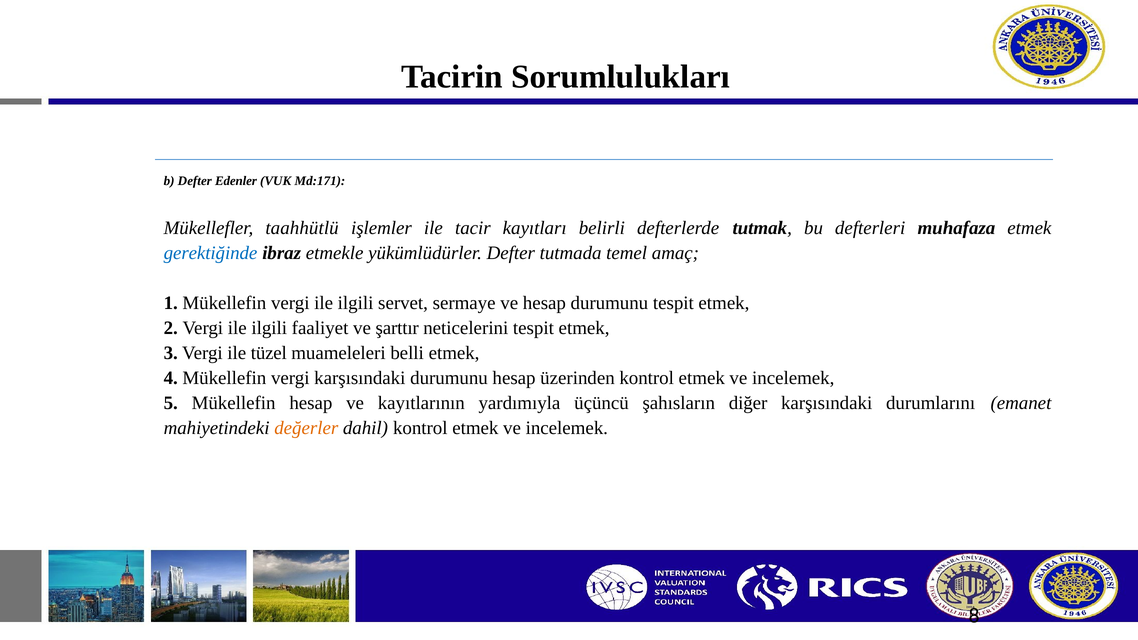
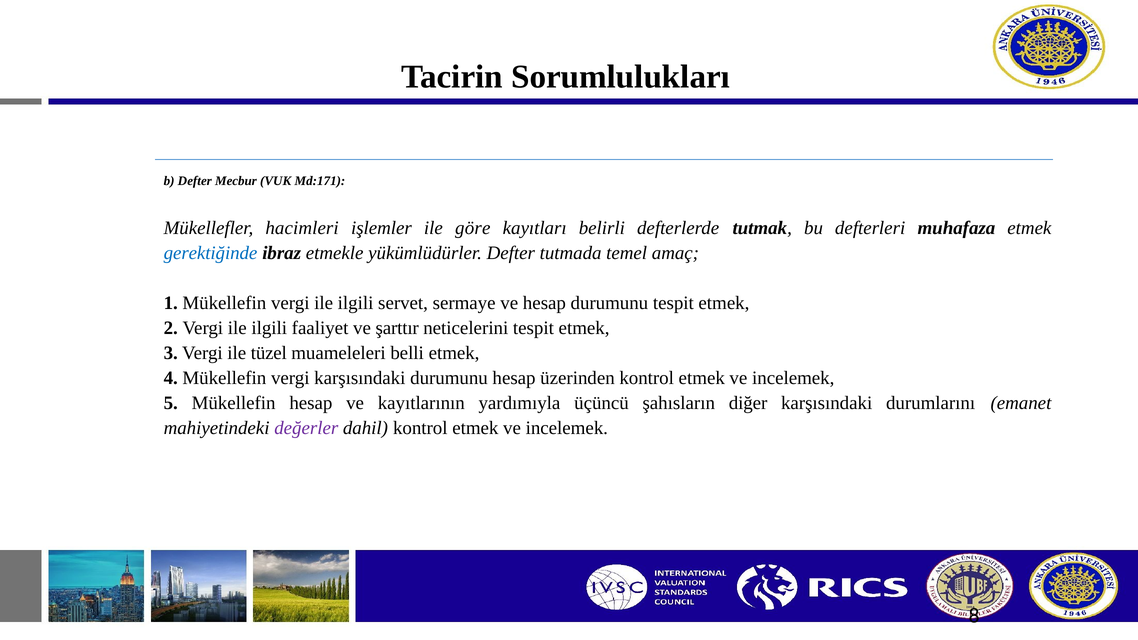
Edenler: Edenler -> Mecbur
taahhütlü: taahhütlü -> hacimleri
tacir: tacir -> göre
değerler colour: orange -> purple
